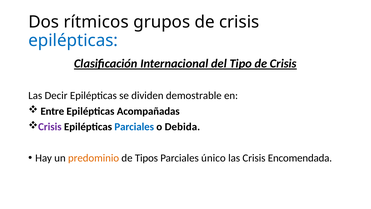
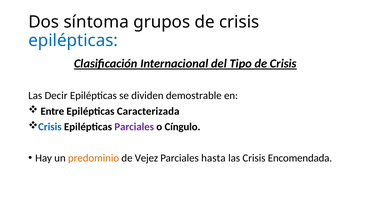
rítmicos: rítmicos -> síntoma
Acompañadas: Acompañadas -> Caracterizada
Crisis at (50, 127) colour: purple -> blue
Parciales at (134, 127) colour: blue -> purple
Debida: Debida -> Cíngulo
Tipos: Tipos -> Vejez
único: único -> hasta
